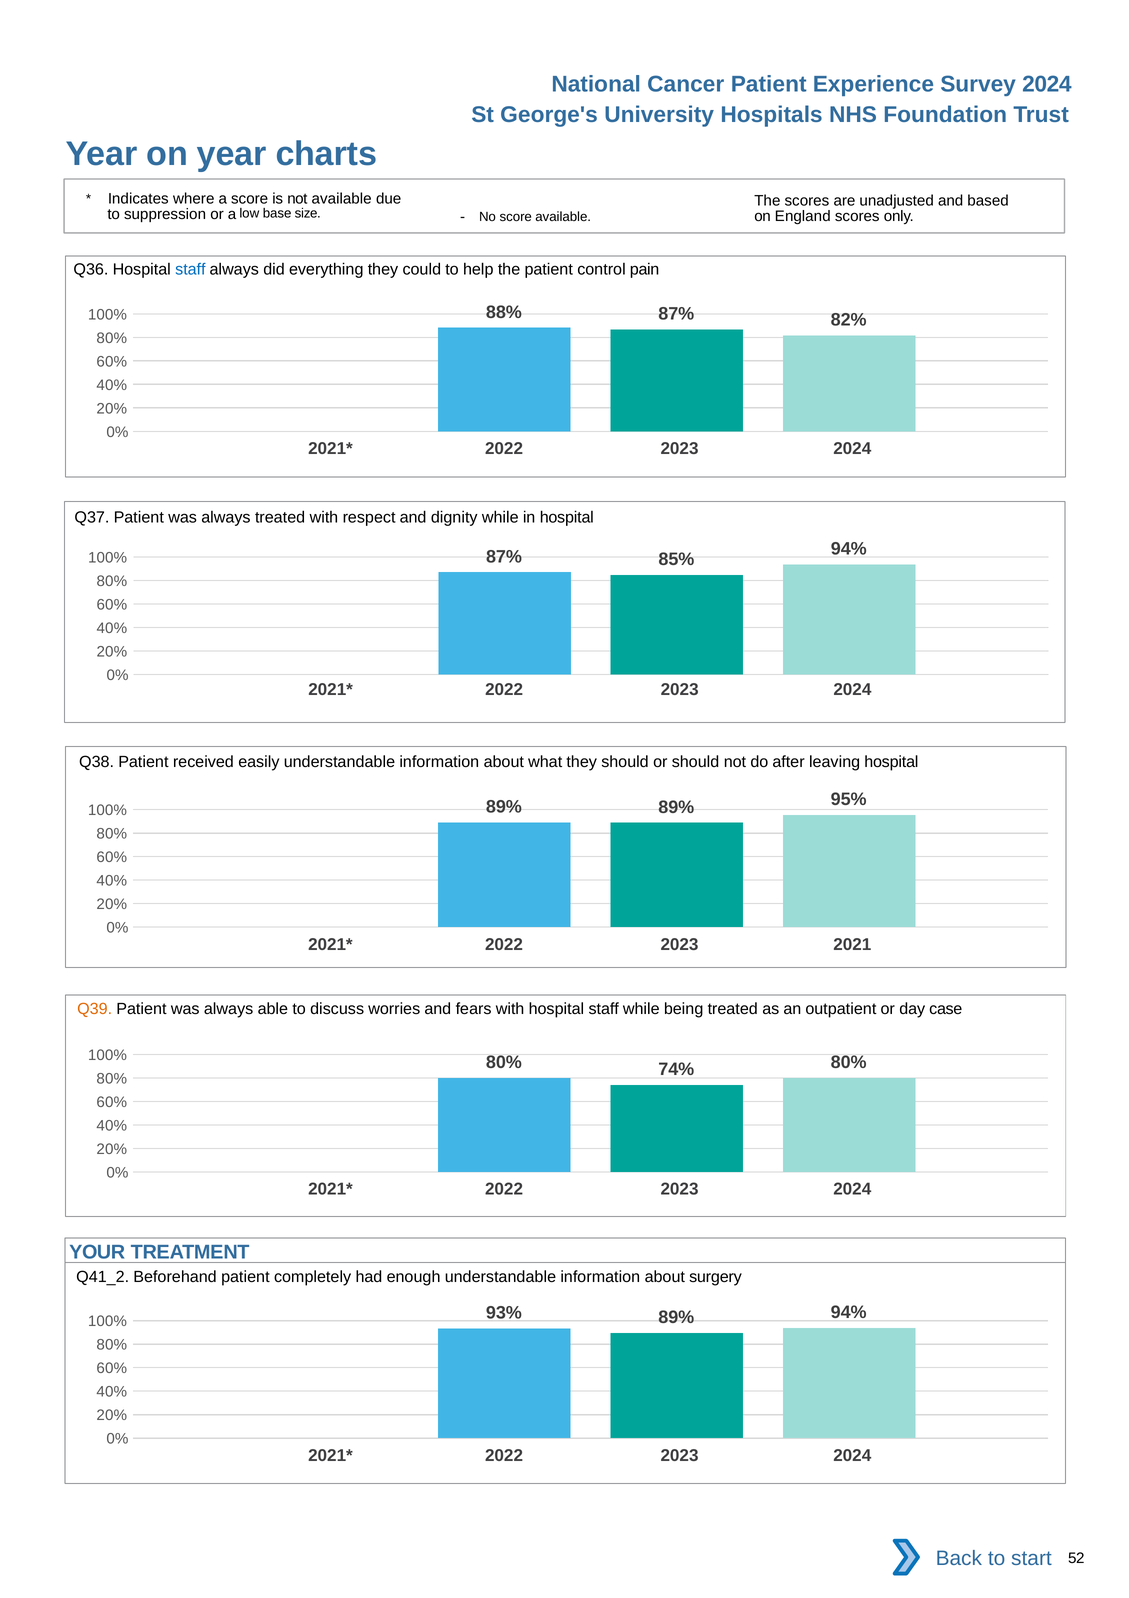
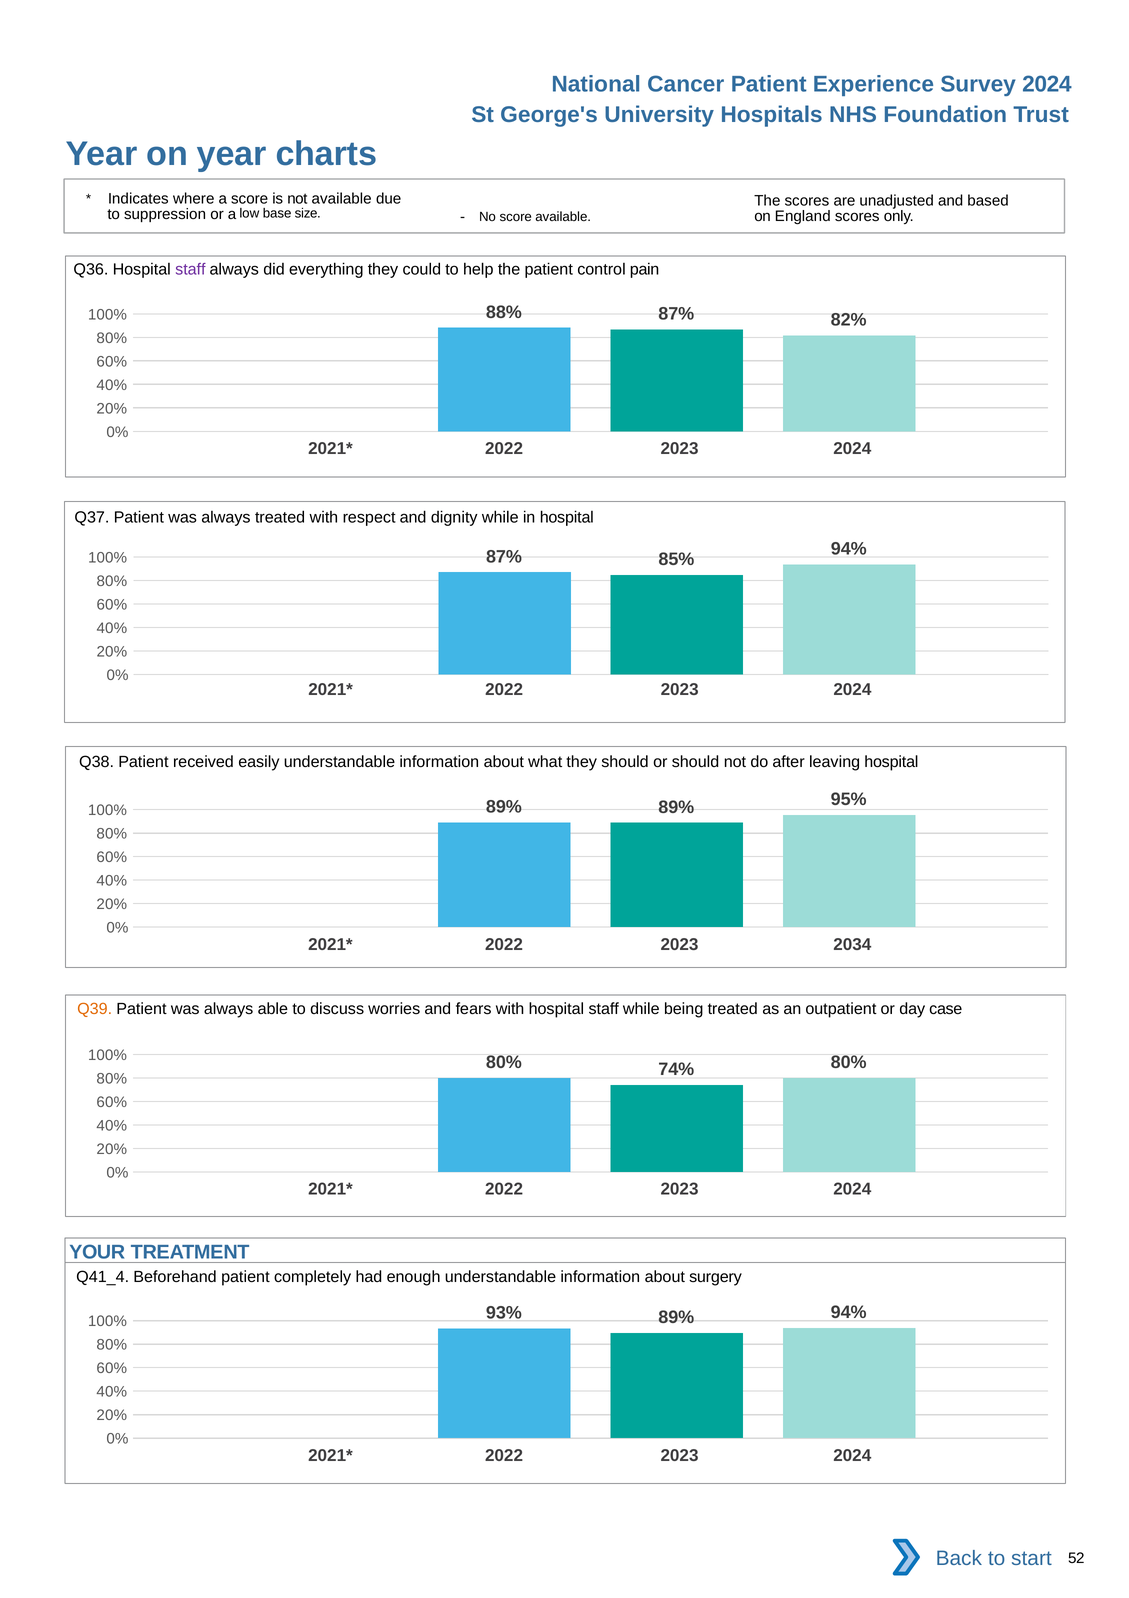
staff at (190, 269) colour: blue -> purple
2021: 2021 -> 2034
Q41_2: Q41_2 -> Q41_4
